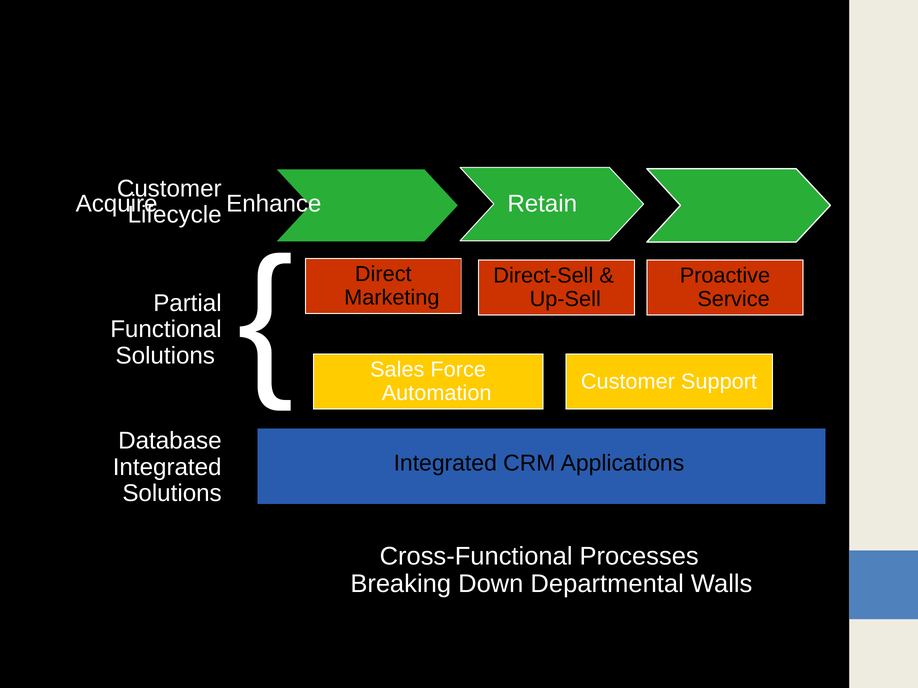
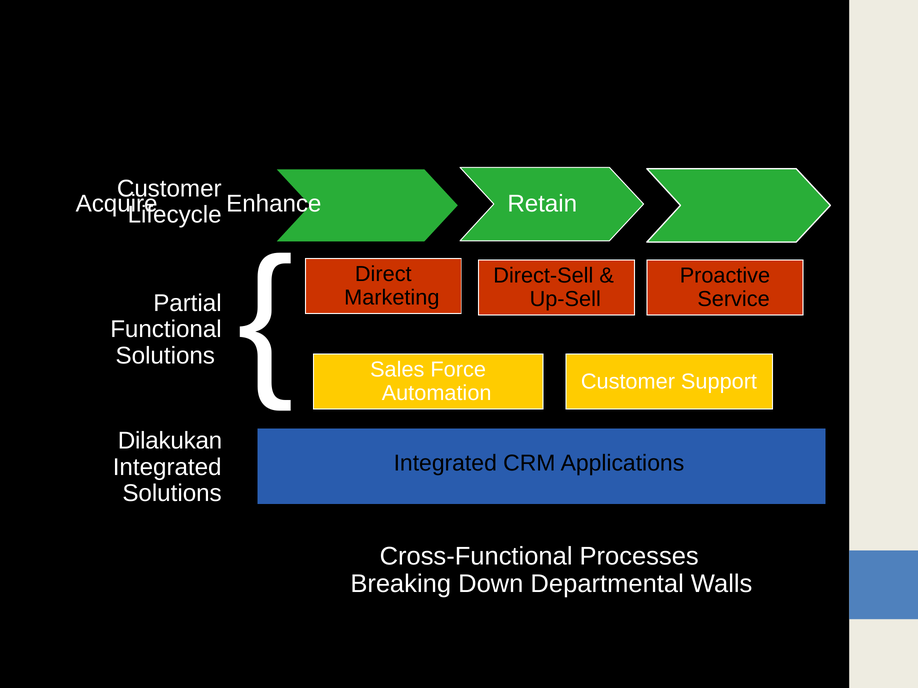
Database: Database -> Dilakukan
